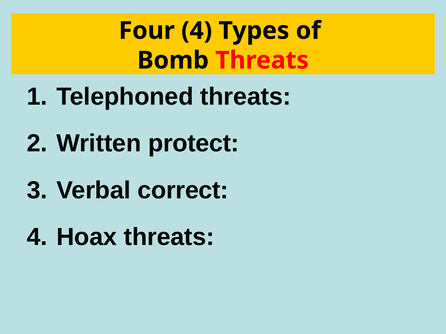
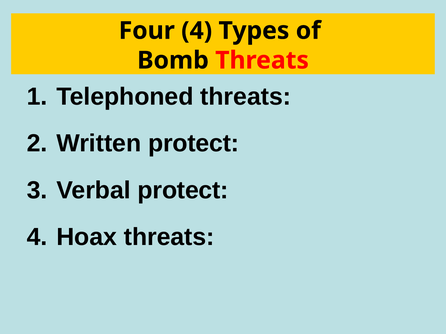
Verbal correct: correct -> protect
